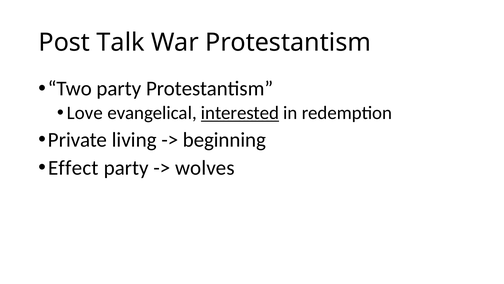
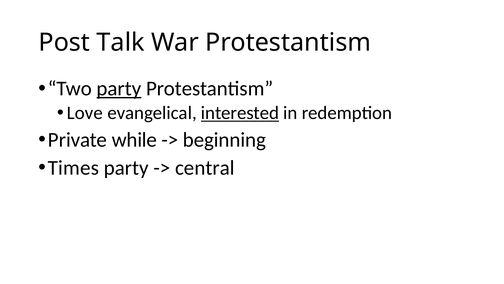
party at (119, 89) underline: none -> present
living: living -> while
Effect: Effect -> Times
wolves: wolves -> central
